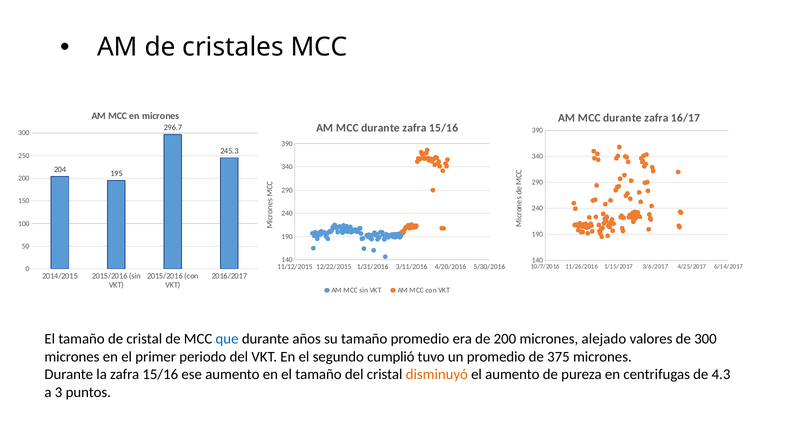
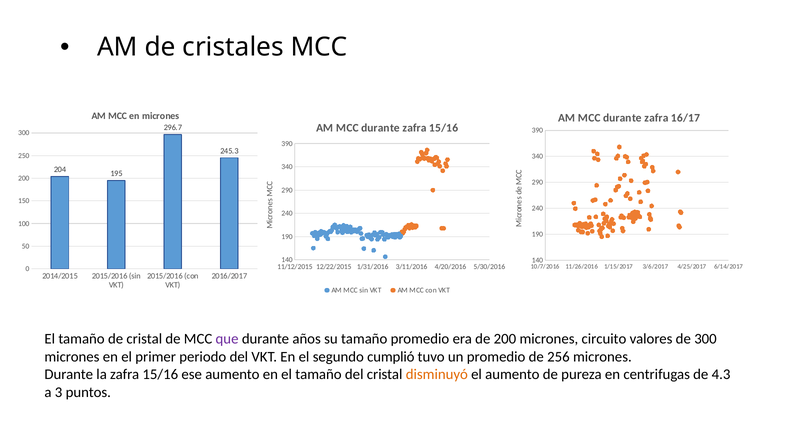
que colour: blue -> purple
alejado: alejado -> circuito
375: 375 -> 256
